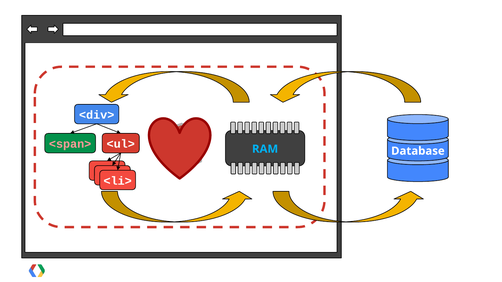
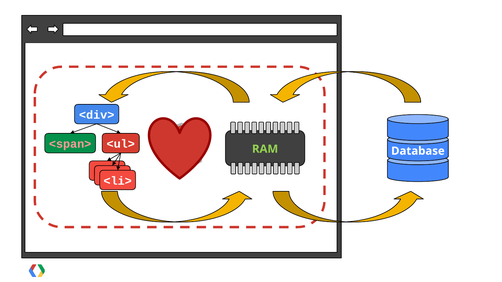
RAM colour: light blue -> light green
